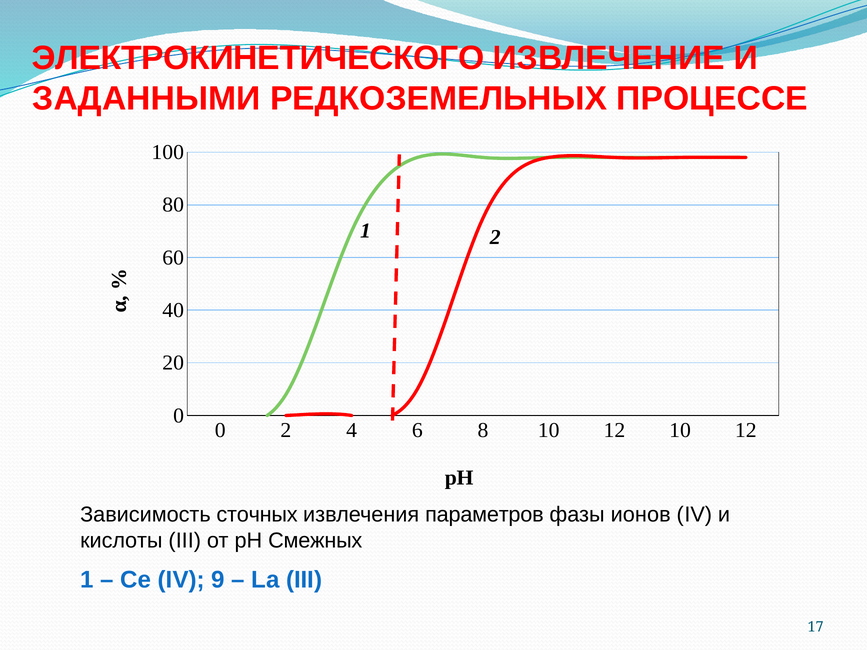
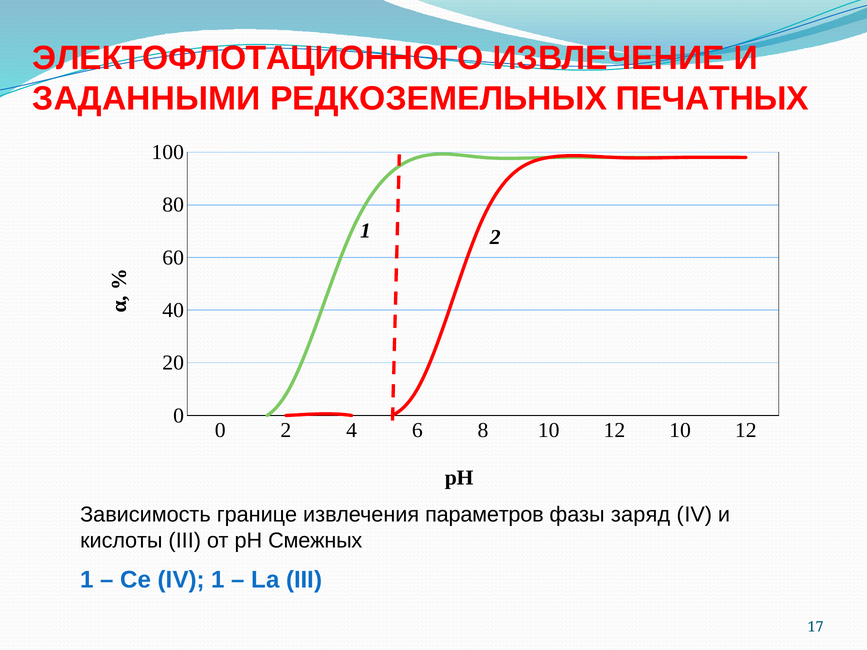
ЭЛЕКТРОКИНЕТИЧЕСКОГО: ЭЛЕКТРОКИНЕТИЧЕСКОГО -> ЭЛЕКТОФЛОТАЦИОННОГО
ПРОЦЕССЕ: ПРОЦЕССЕ -> ПЕЧАТНЫХ
сточных: сточных -> границе
ионов: ионов -> заряд
IV 9: 9 -> 1
